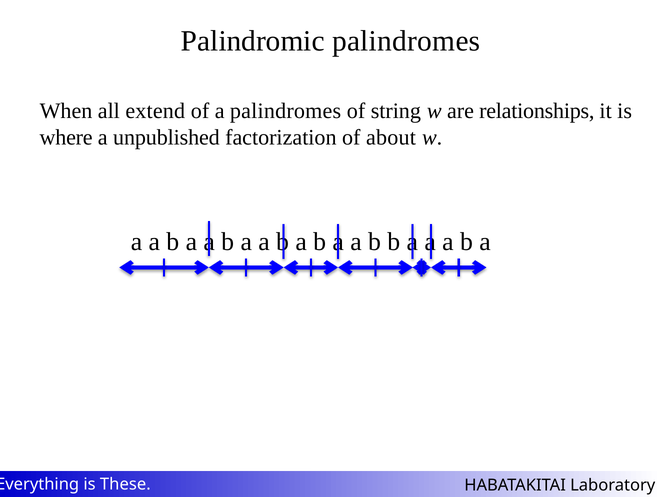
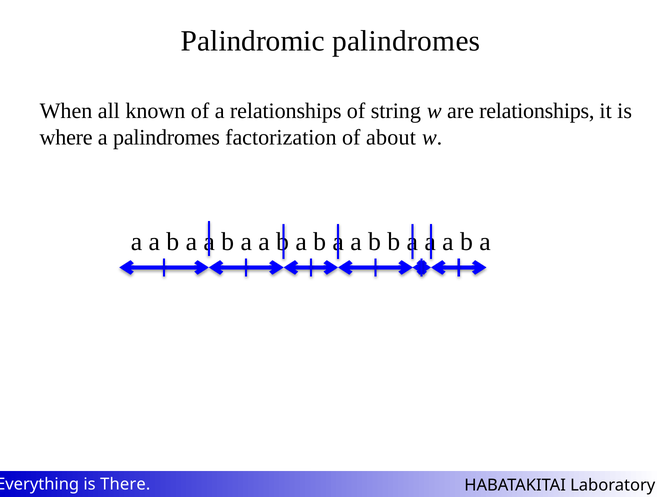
extend: extend -> known
a palindromes: palindromes -> relationships
a unpublished: unpublished -> palindromes
These: These -> There
